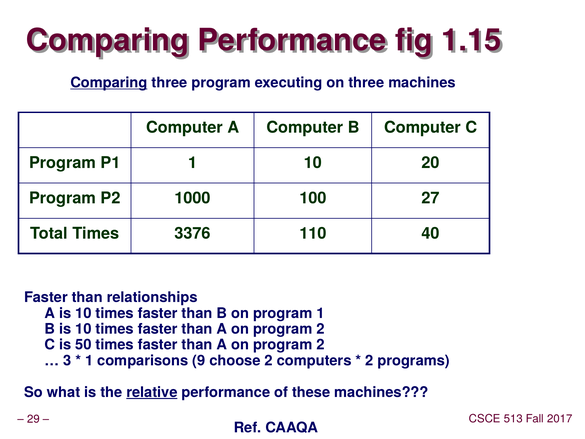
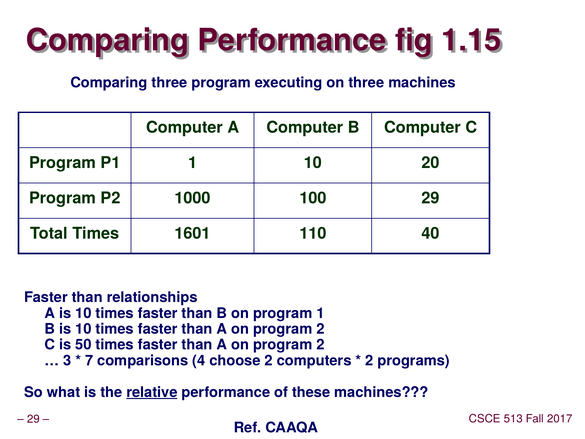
Comparing at (109, 83) underline: present -> none
100 27: 27 -> 29
3376: 3376 -> 1601
1 at (89, 360): 1 -> 7
9: 9 -> 4
